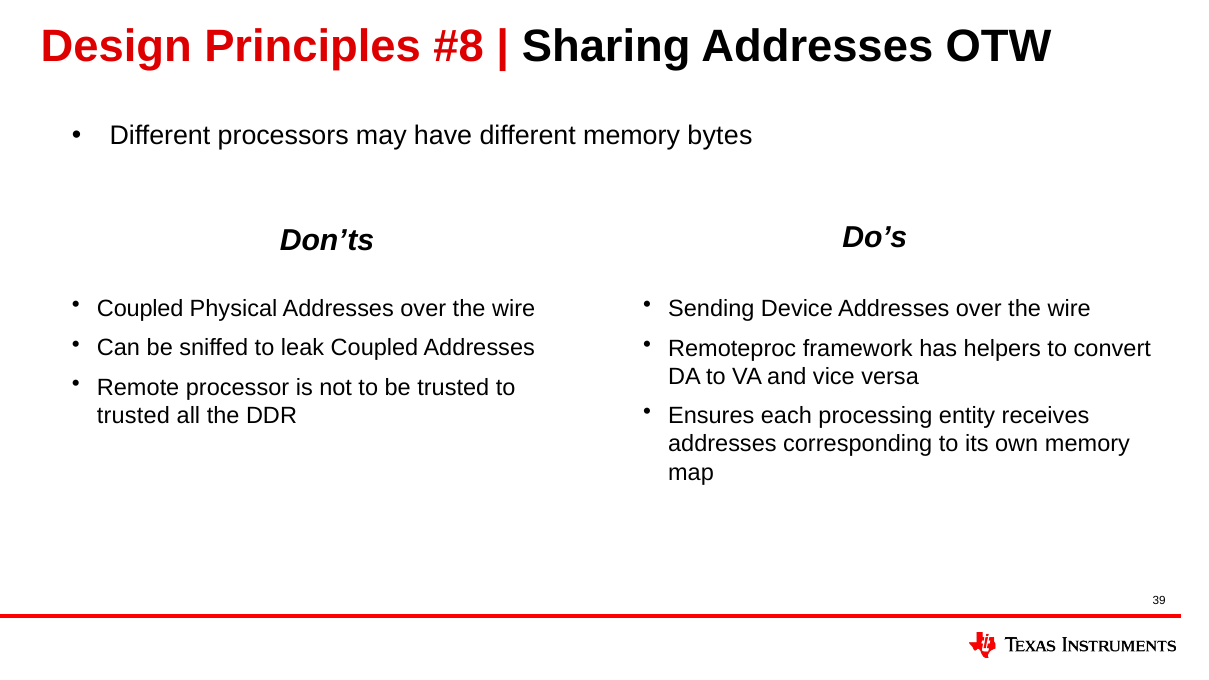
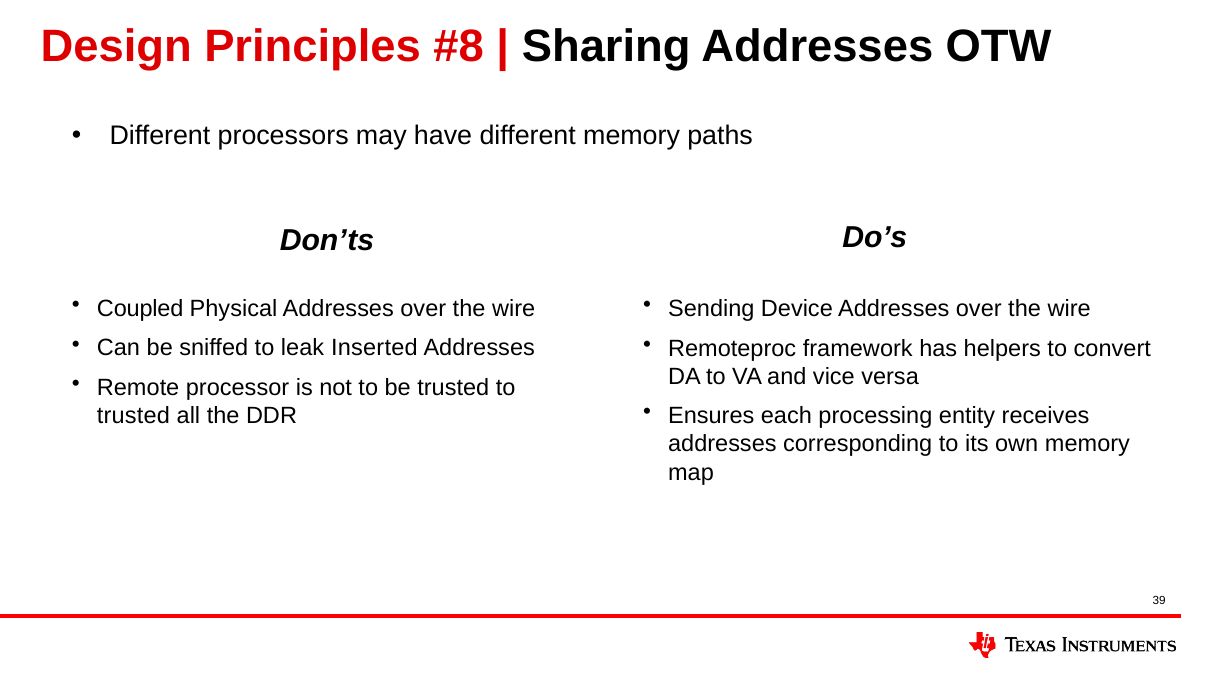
bytes: bytes -> paths
leak Coupled: Coupled -> Inserted
